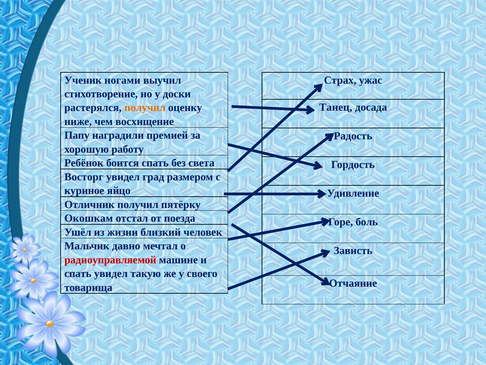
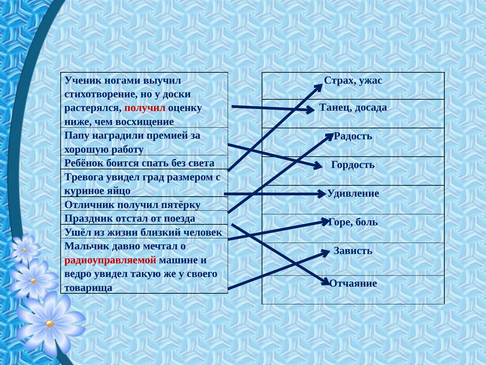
получил at (145, 108) colour: orange -> red
Восторг: Восторг -> Тревога
Окошкам: Окошкам -> Праздник
спать at (78, 273): спать -> ведро
